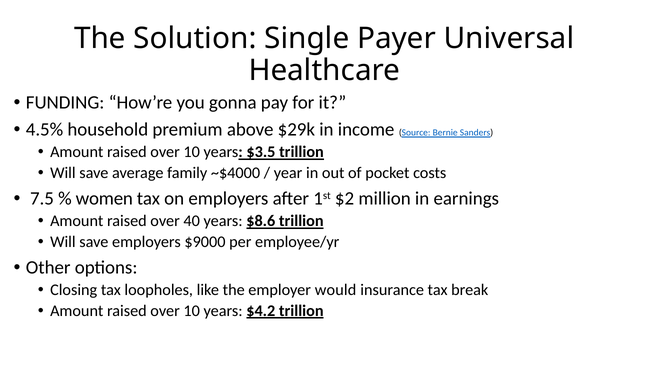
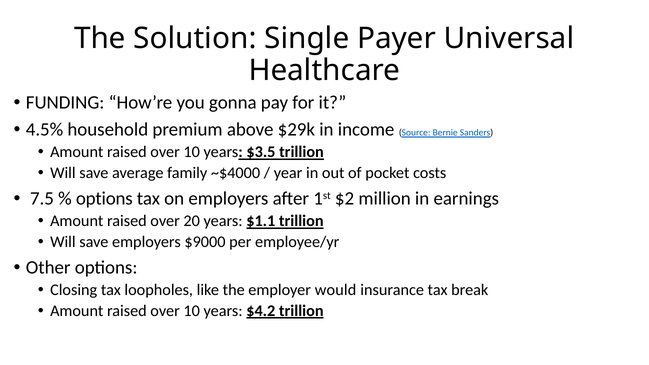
women at (104, 199): women -> options
40: 40 -> 20
$8.6: $8.6 -> $1.1
